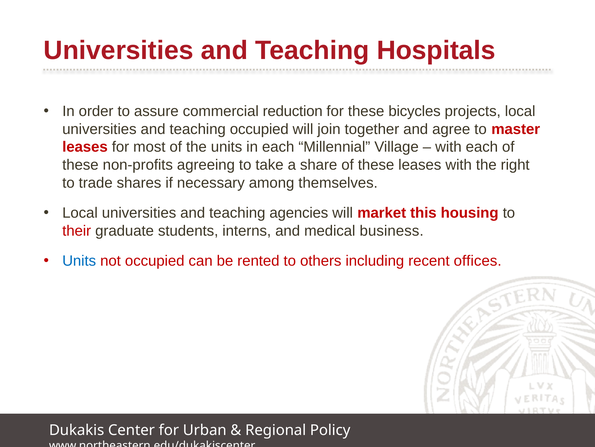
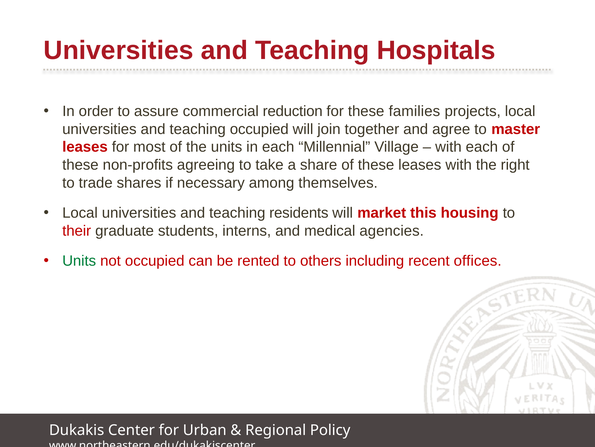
bicycles: bicycles -> families
agencies: agencies -> residents
business: business -> agencies
Units at (79, 260) colour: blue -> green
